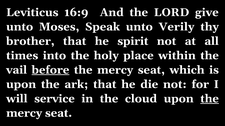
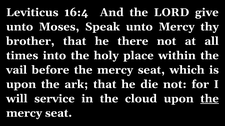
16:9: 16:9 -> 16:4
unto Verily: Verily -> Mercy
spirit: spirit -> there
before underline: present -> none
